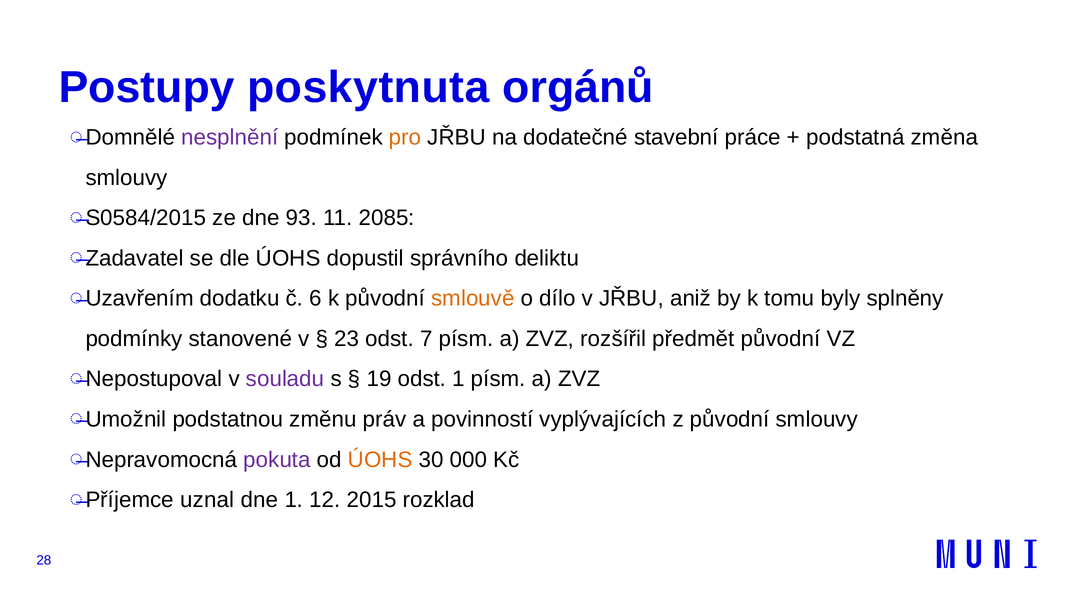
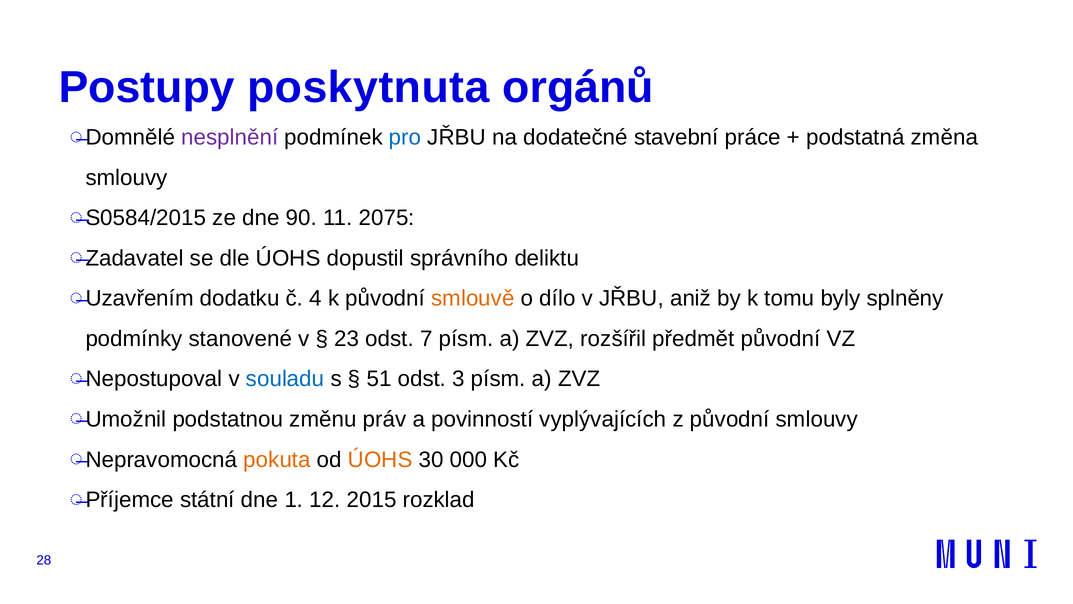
pro colour: orange -> blue
93: 93 -> 90
2085: 2085 -> 2075
6: 6 -> 4
souladu colour: purple -> blue
19: 19 -> 51
odst 1: 1 -> 3
pokuta colour: purple -> orange
uznal: uznal -> státní
